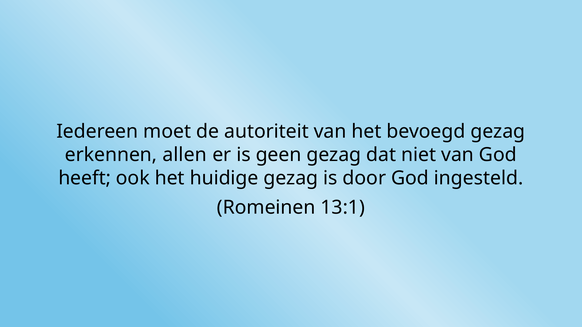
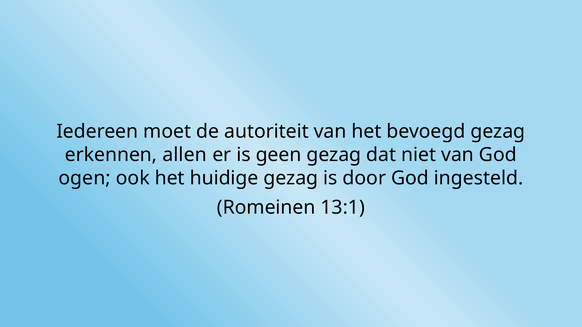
heeft: heeft -> ogen
